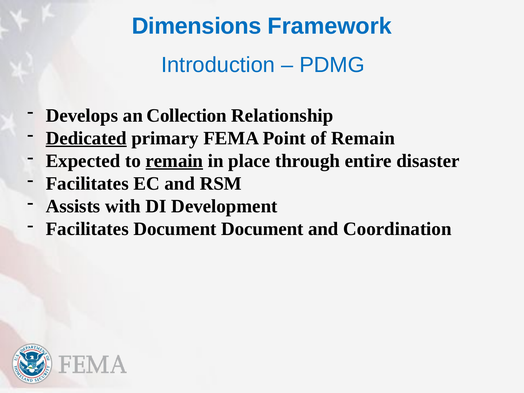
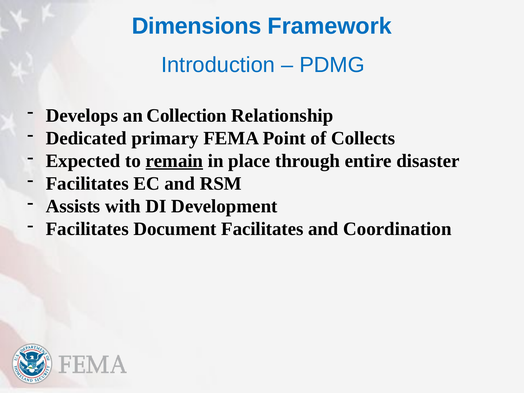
Dedicated underline: present -> none
of Remain: Remain -> Collects
Document Document: Document -> Facilitates
